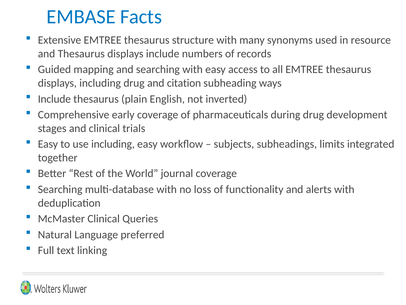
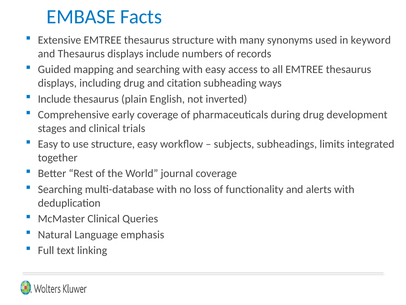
resource: resource -> keyword
use including: including -> structure
preferred: preferred -> emphasis
